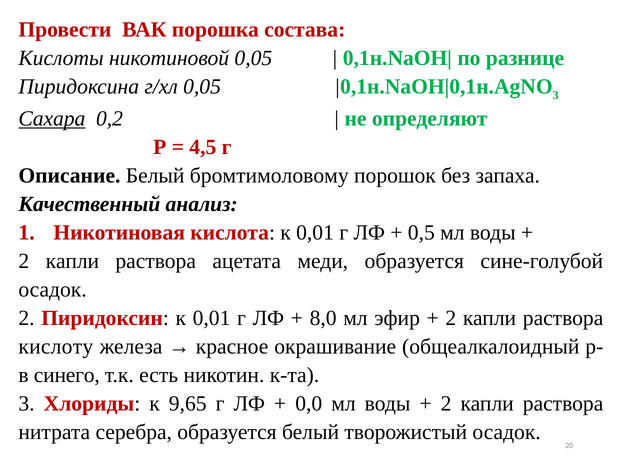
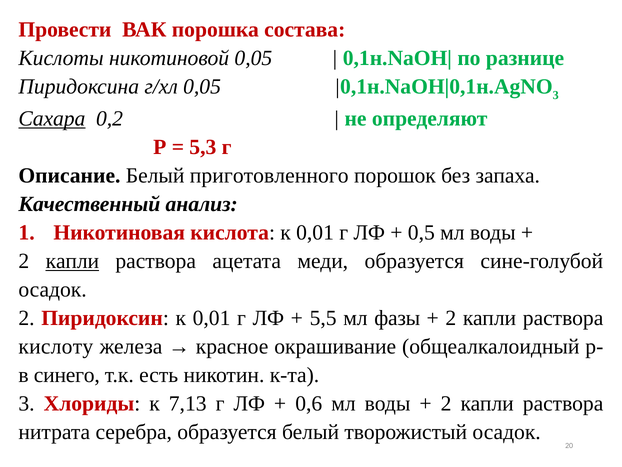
4,5: 4,5 -> 5,3
бромтимоловому: бромтимоловому -> приготовленного
капли at (72, 261) underline: none -> present
8,0: 8,0 -> 5,5
эфир: эфир -> фазы
9,65: 9,65 -> 7,13
0,0: 0,0 -> 0,6
